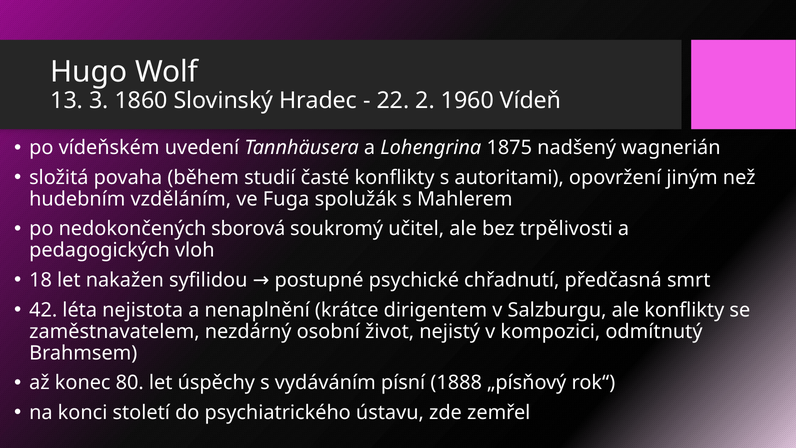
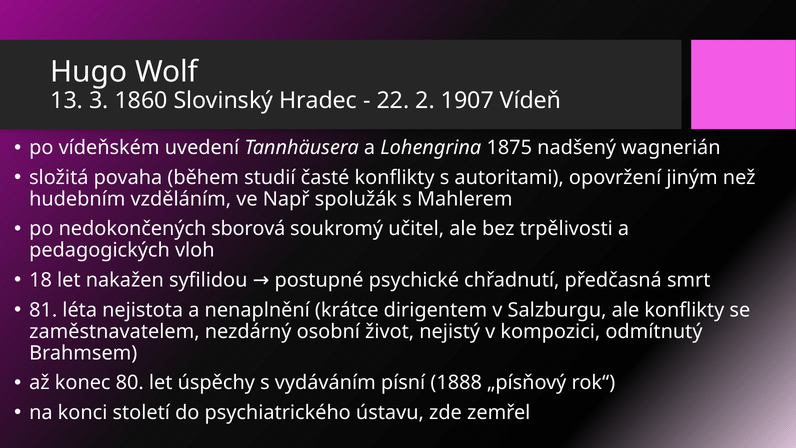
1960: 1960 -> 1907
Fuga: Fuga -> Např
42: 42 -> 81
